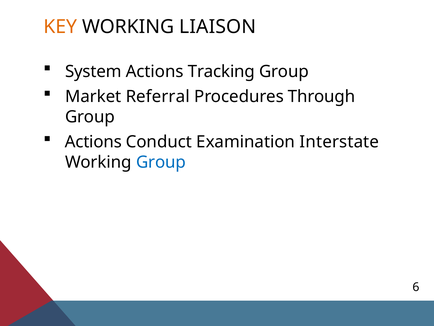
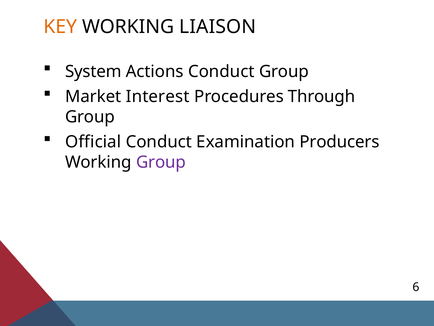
Actions Tracking: Tracking -> Conduct
Referral: Referral -> Interest
Actions at (93, 142): Actions -> Official
Interstate: Interstate -> Producers
Group at (161, 162) colour: blue -> purple
